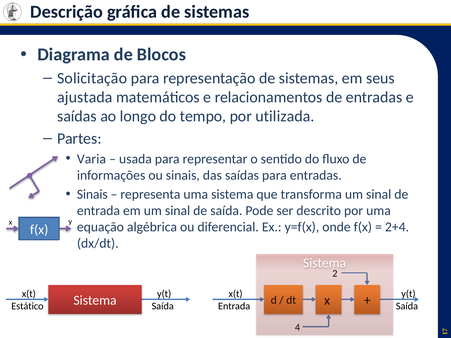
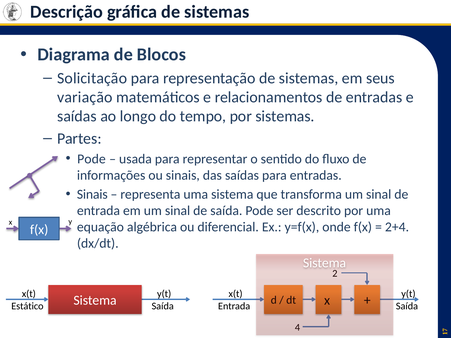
ajustada: ajustada -> variação
por utilizada: utilizada -> sistemas
Varia at (91, 159): Varia -> Pode
